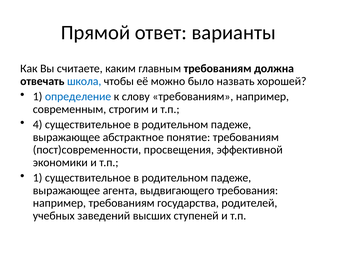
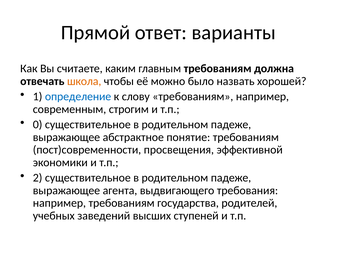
школа colour: blue -> orange
4: 4 -> 0
1 at (38, 178): 1 -> 2
